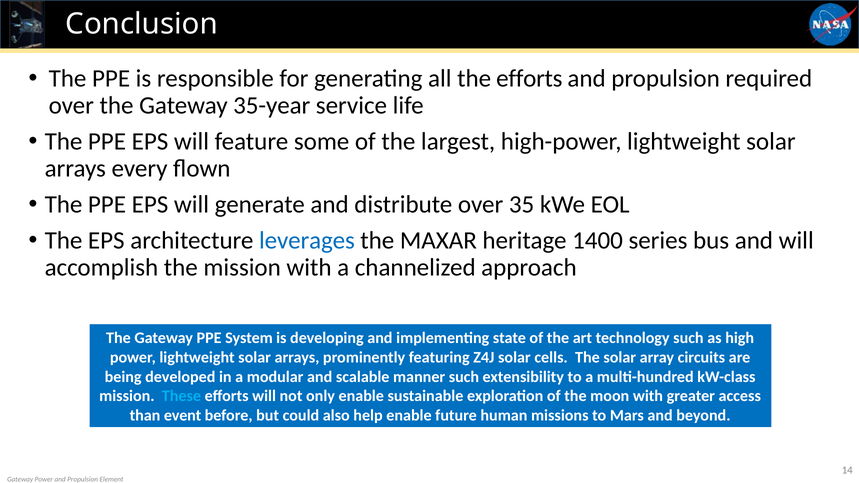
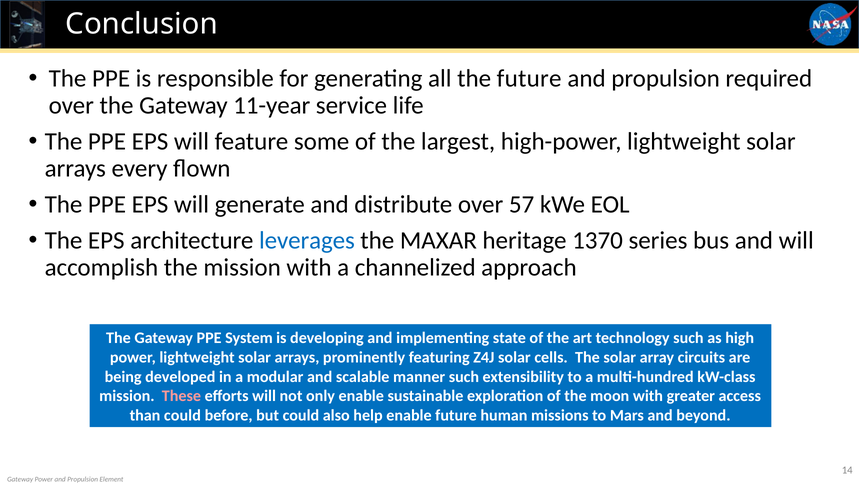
the efforts: efforts -> future
35-year: 35-year -> 11-year
35: 35 -> 57
1400: 1400 -> 1370
These colour: light blue -> pink
than event: event -> could
